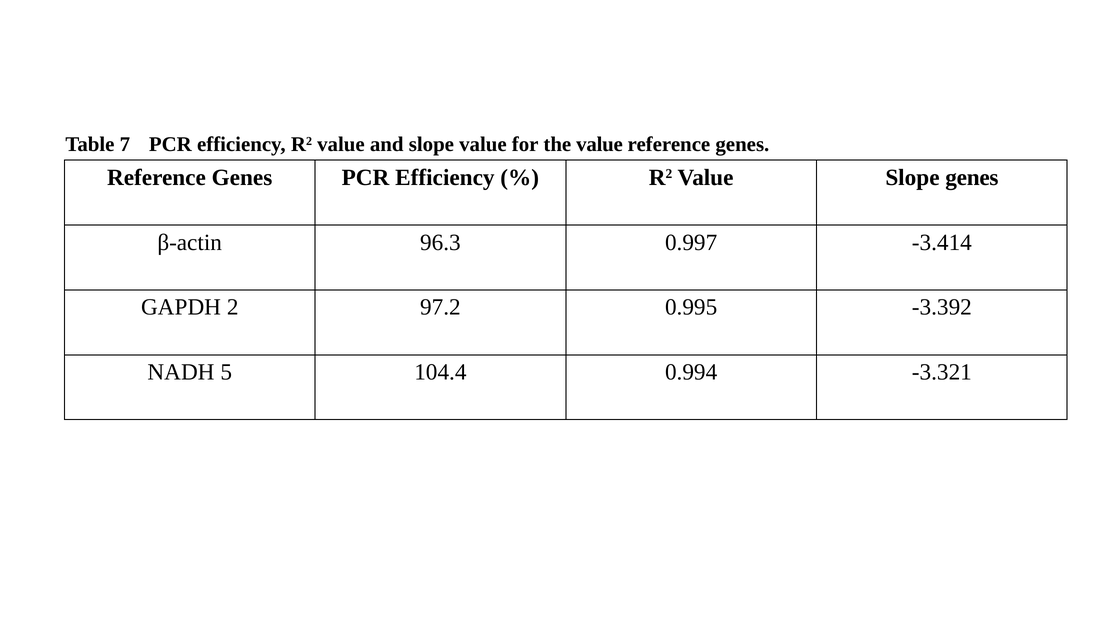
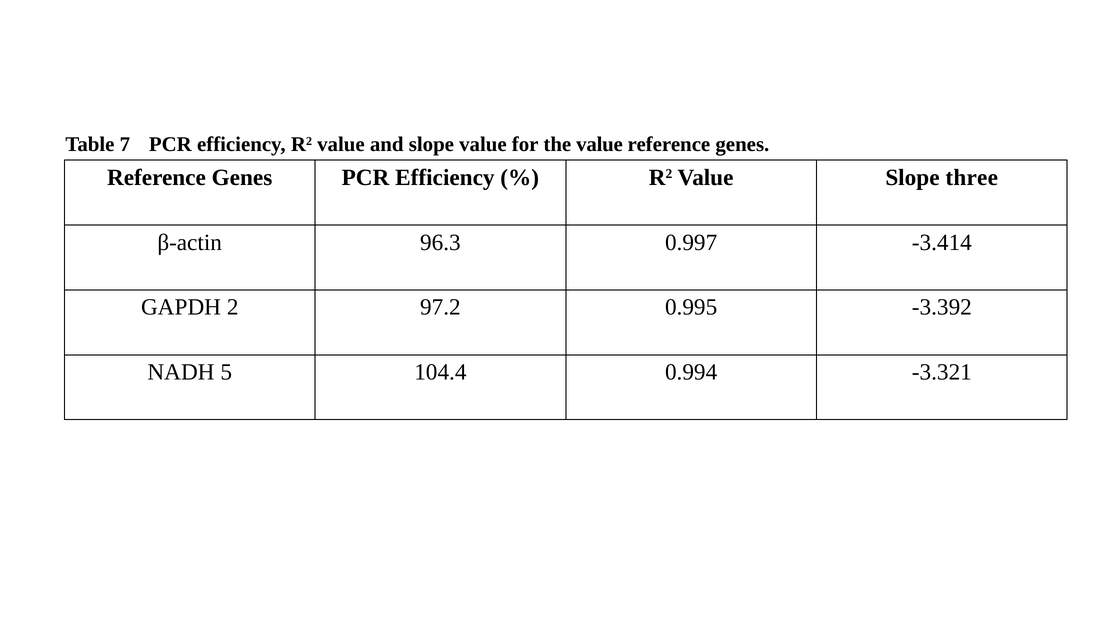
Slope genes: genes -> three
